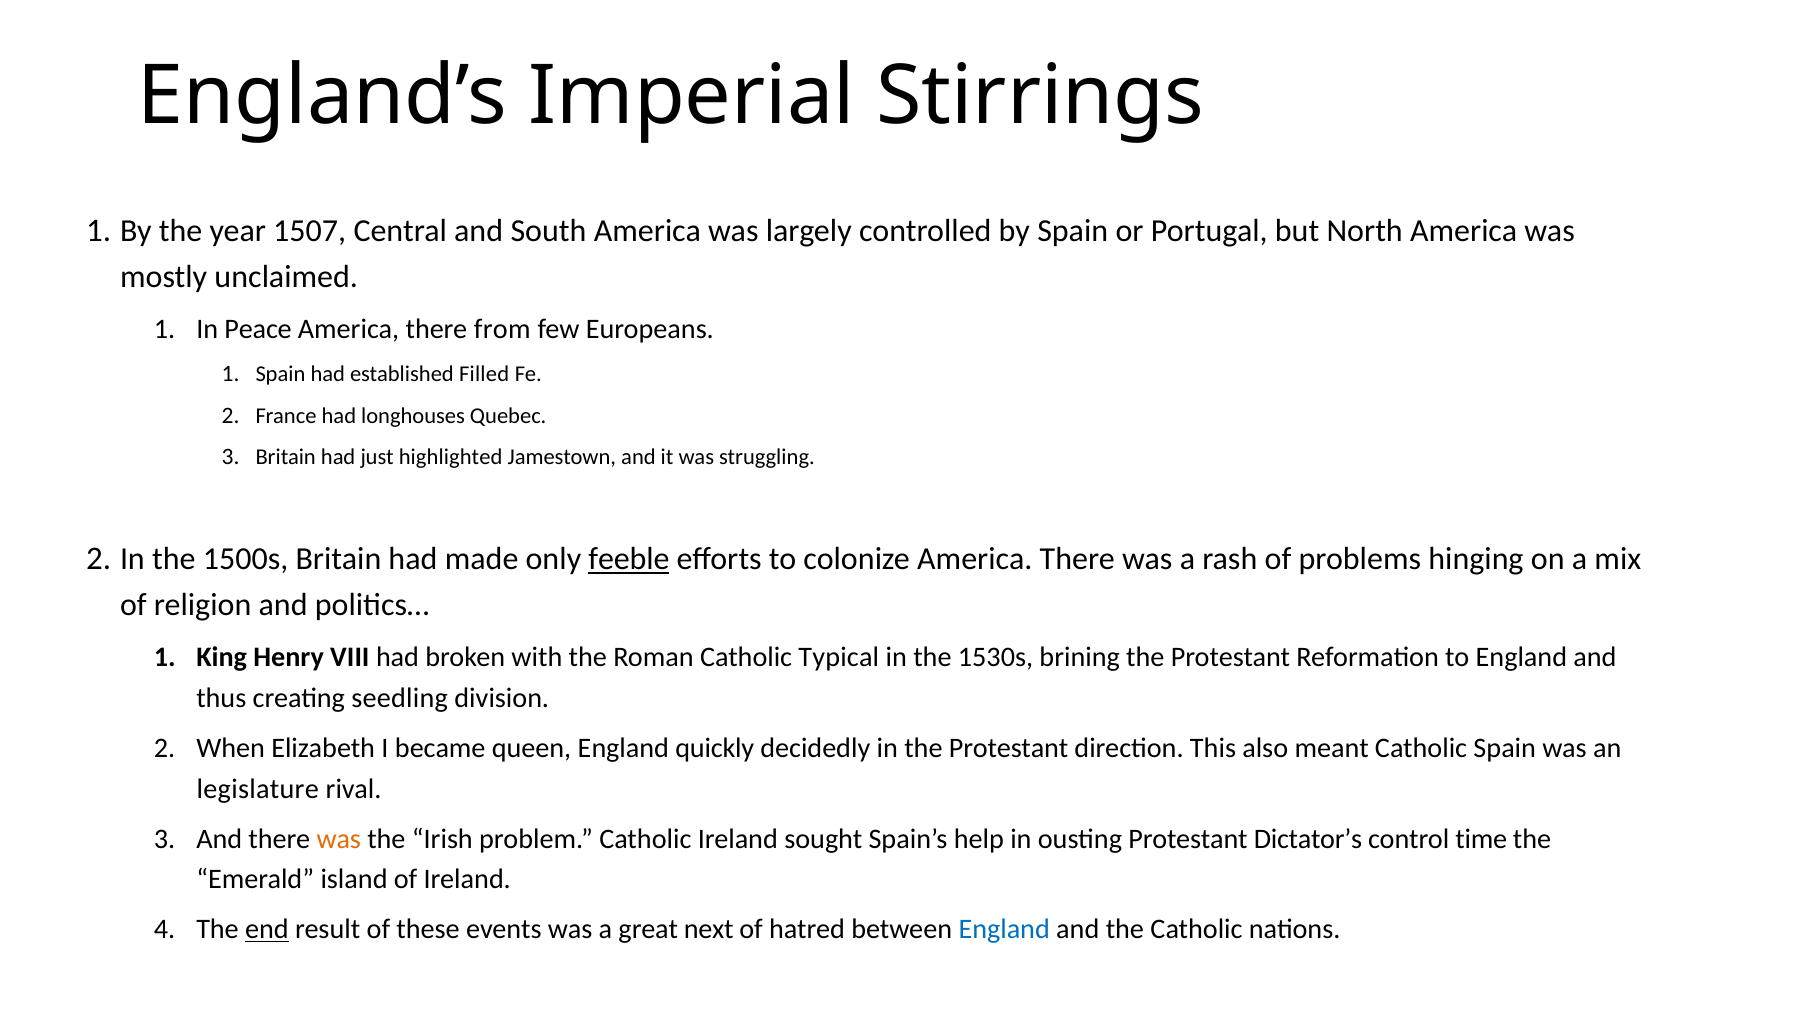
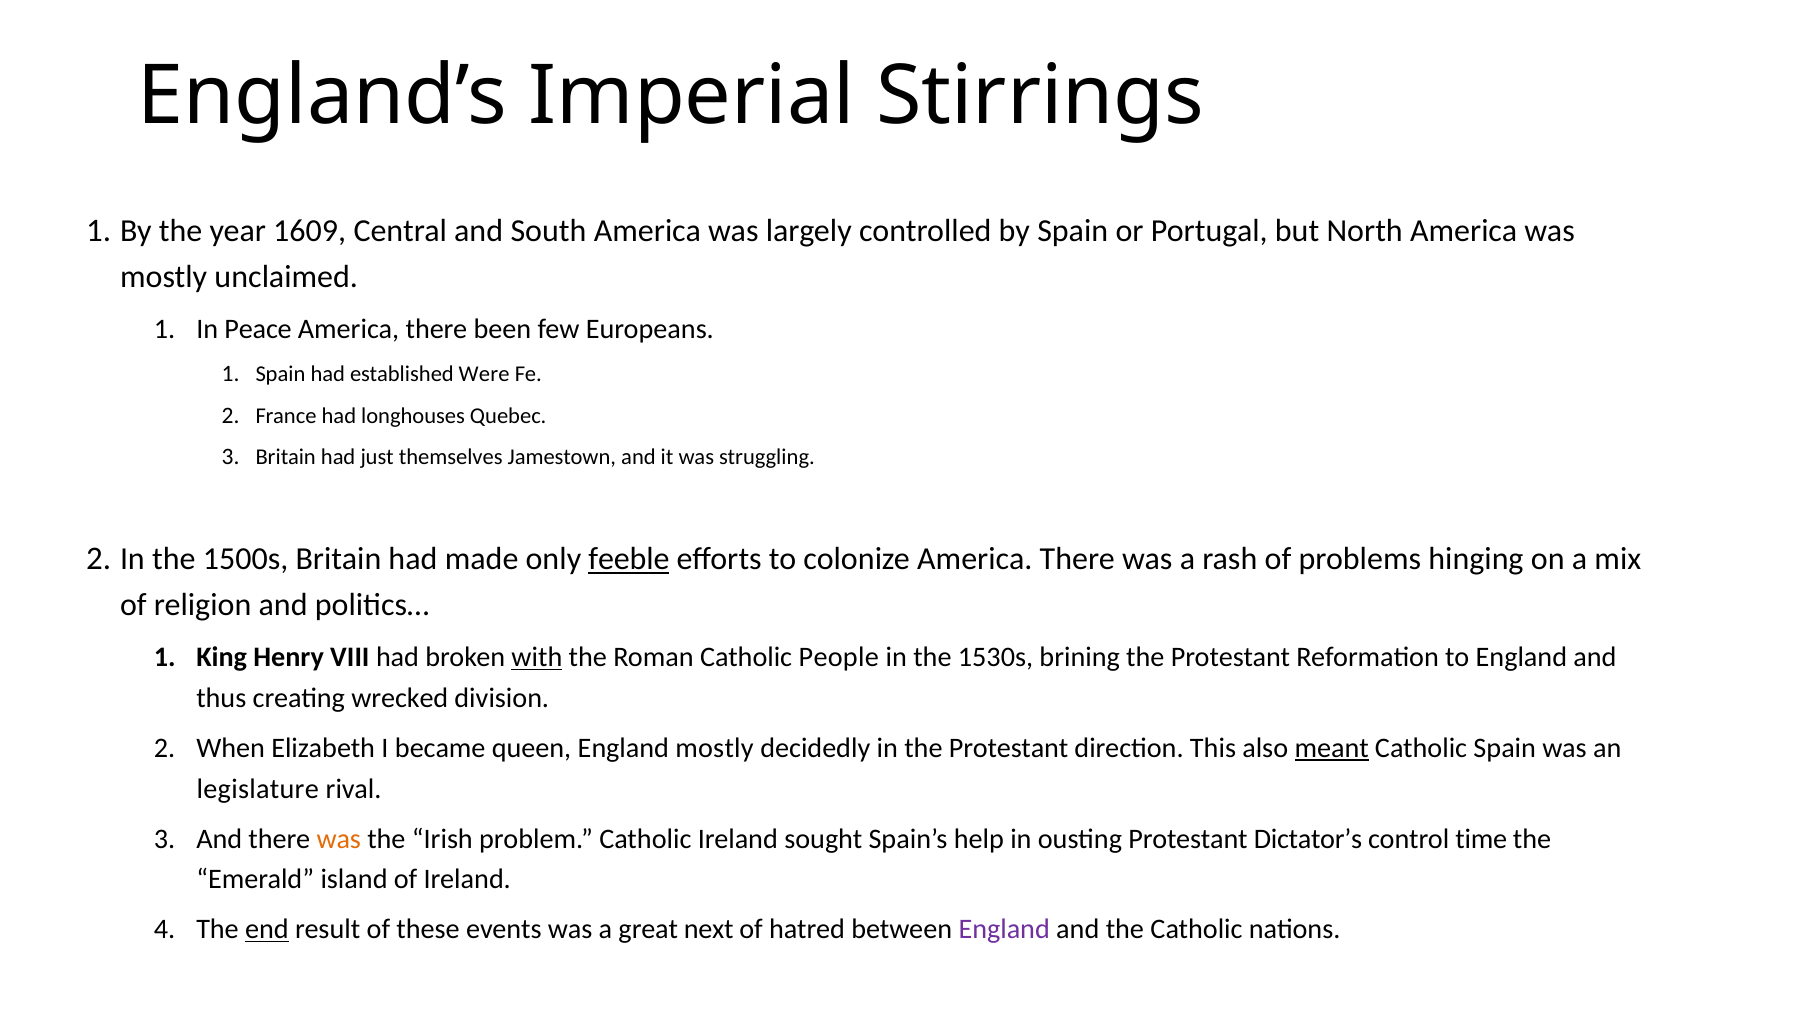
1507: 1507 -> 1609
from: from -> been
Filled: Filled -> Were
highlighted: highlighted -> themselves
with underline: none -> present
Typical: Typical -> People
seedling: seedling -> wrecked
England quickly: quickly -> mostly
meant underline: none -> present
England at (1004, 929) colour: blue -> purple
